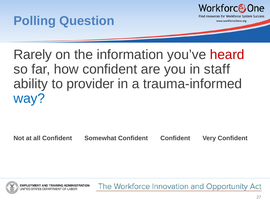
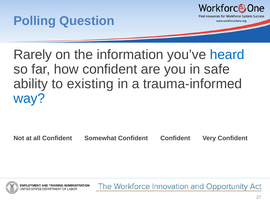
heard colour: red -> blue
staff: staff -> safe
provider: provider -> existing
